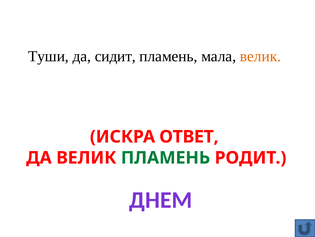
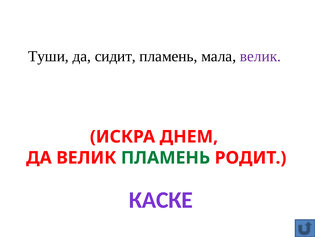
велик at (260, 56) colour: orange -> purple
ОТВЕТ: ОТВЕТ -> ДНЕМ
ДНЕМ: ДНЕМ -> КАСКЕ
